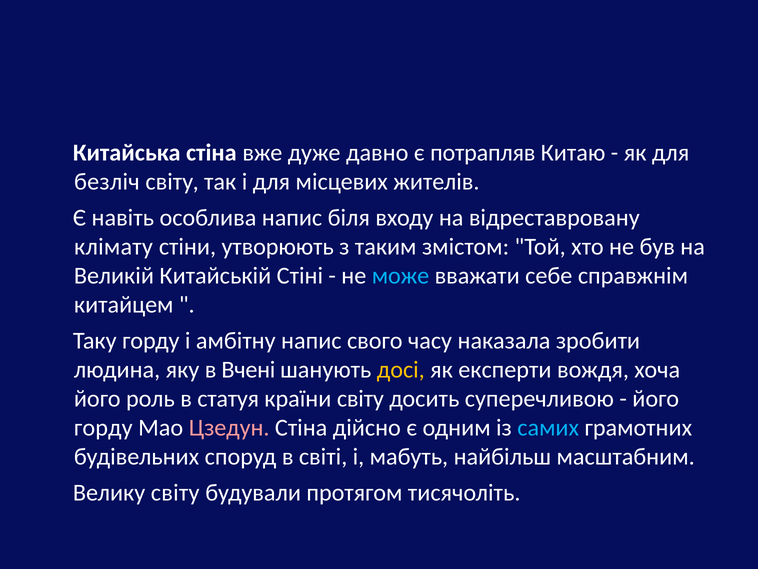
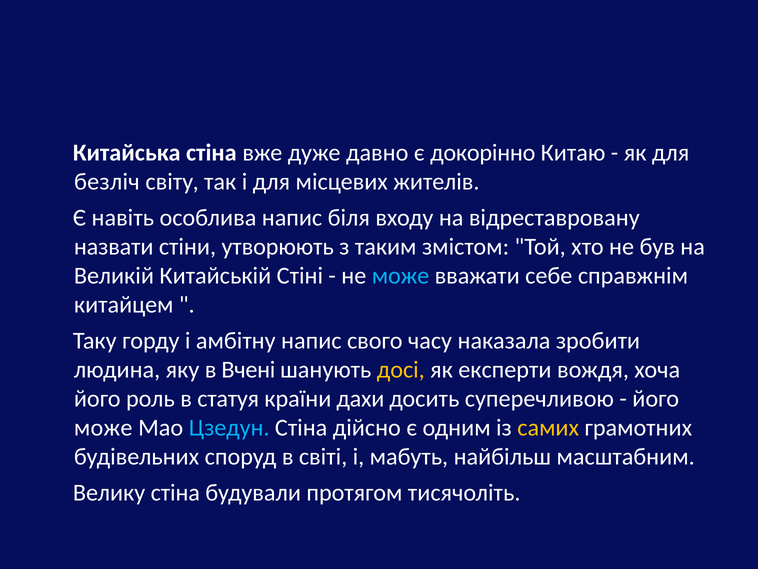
потрапляв: потрапляв -> докорінно
клімату: клімату -> назвати
країни світу: світу -> дахи
горду at (103, 427): горду -> може
Цзедун colour: pink -> light blue
самих colour: light blue -> yellow
Велику світу: світу -> стіна
